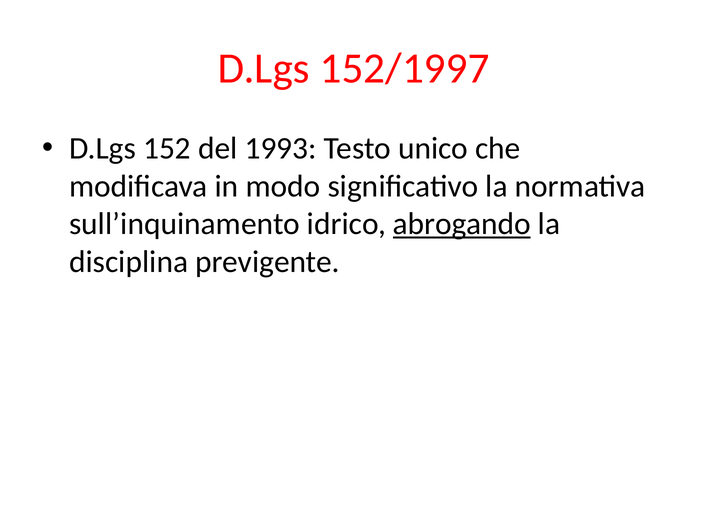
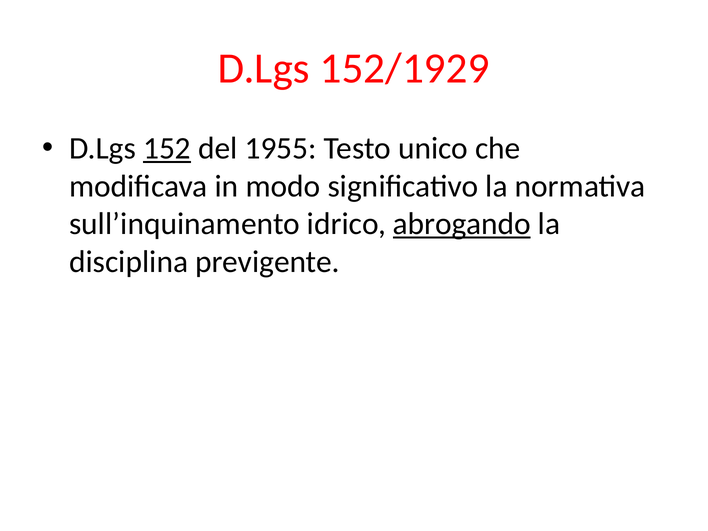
152/1997: 152/1997 -> 152/1929
152 underline: none -> present
1993: 1993 -> 1955
